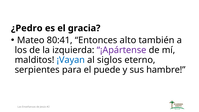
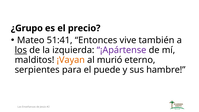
¿Pedro: ¿Pedro -> ¿Grupo
gracia: gracia -> precio
80:41: 80:41 -> 51:41
alto: alto -> vive
los underline: none -> present
¡Vayan colour: blue -> orange
siglos: siglos -> murió
